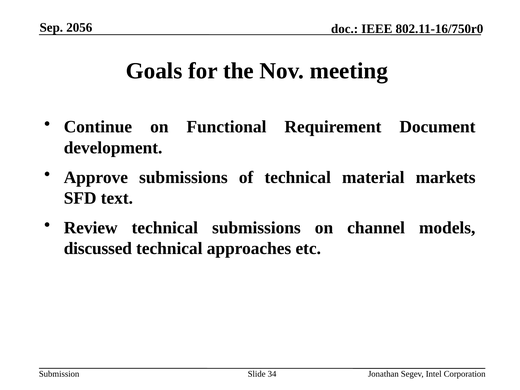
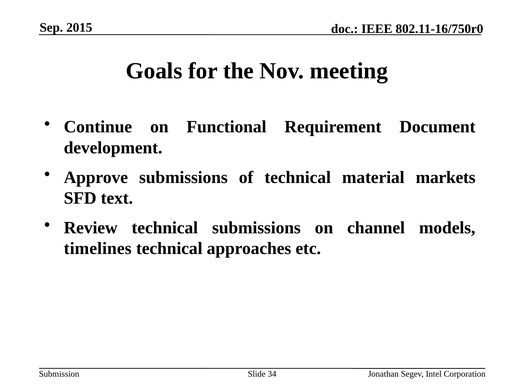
2056: 2056 -> 2015
discussed: discussed -> timelines
